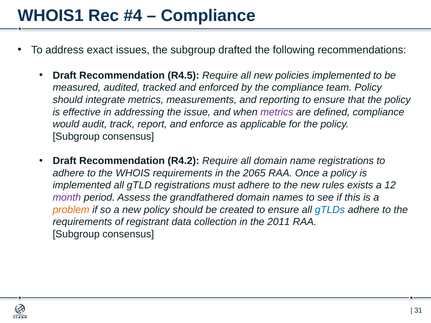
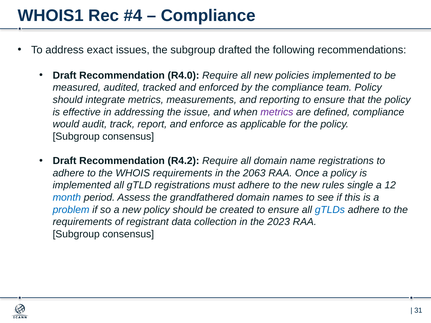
R4.5: R4.5 -> R4.0
2065: 2065 -> 2063
exists: exists -> single
month colour: purple -> blue
problem colour: orange -> blue
2011: 2011 -> 2023
